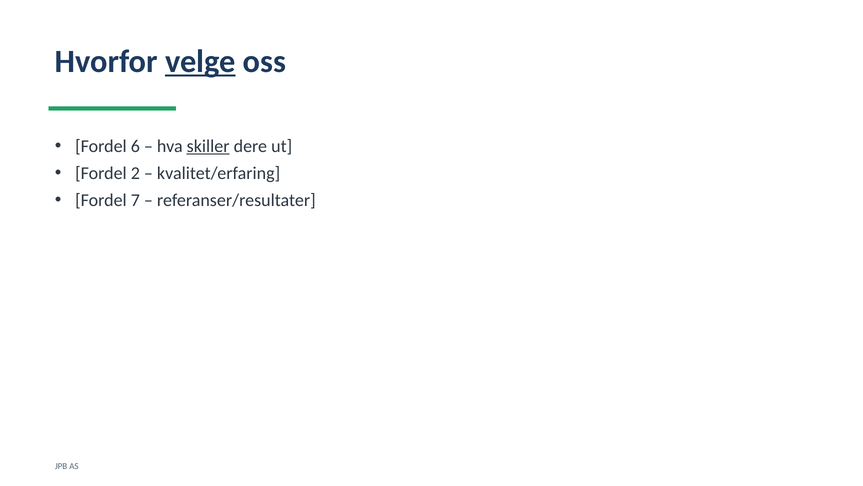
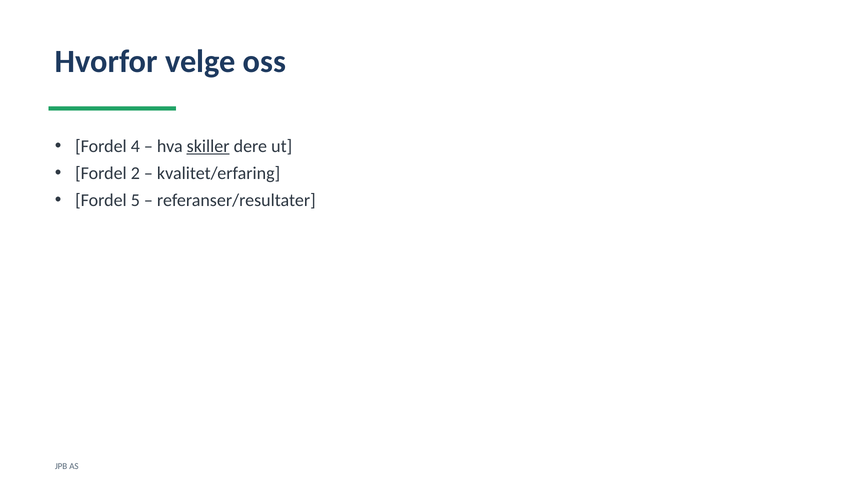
velge underline: present -> none
6: 6 -> 4
7: 7 -> 5
